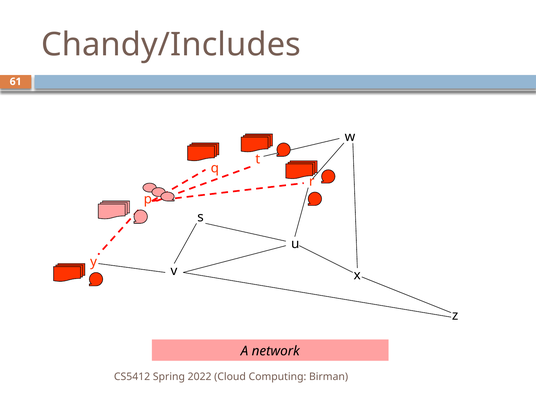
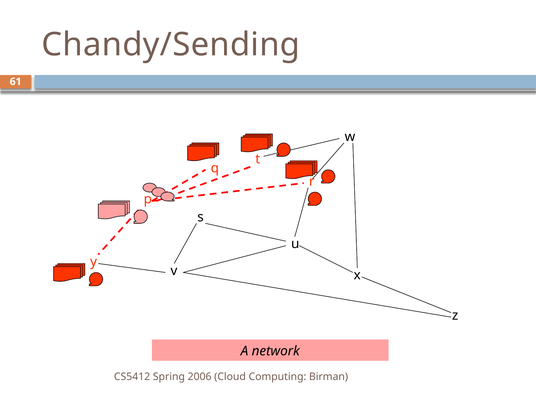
Chandy/Includes: Chandy/Includes -> Chandy/Sending
2022: 2022 -> 2006
